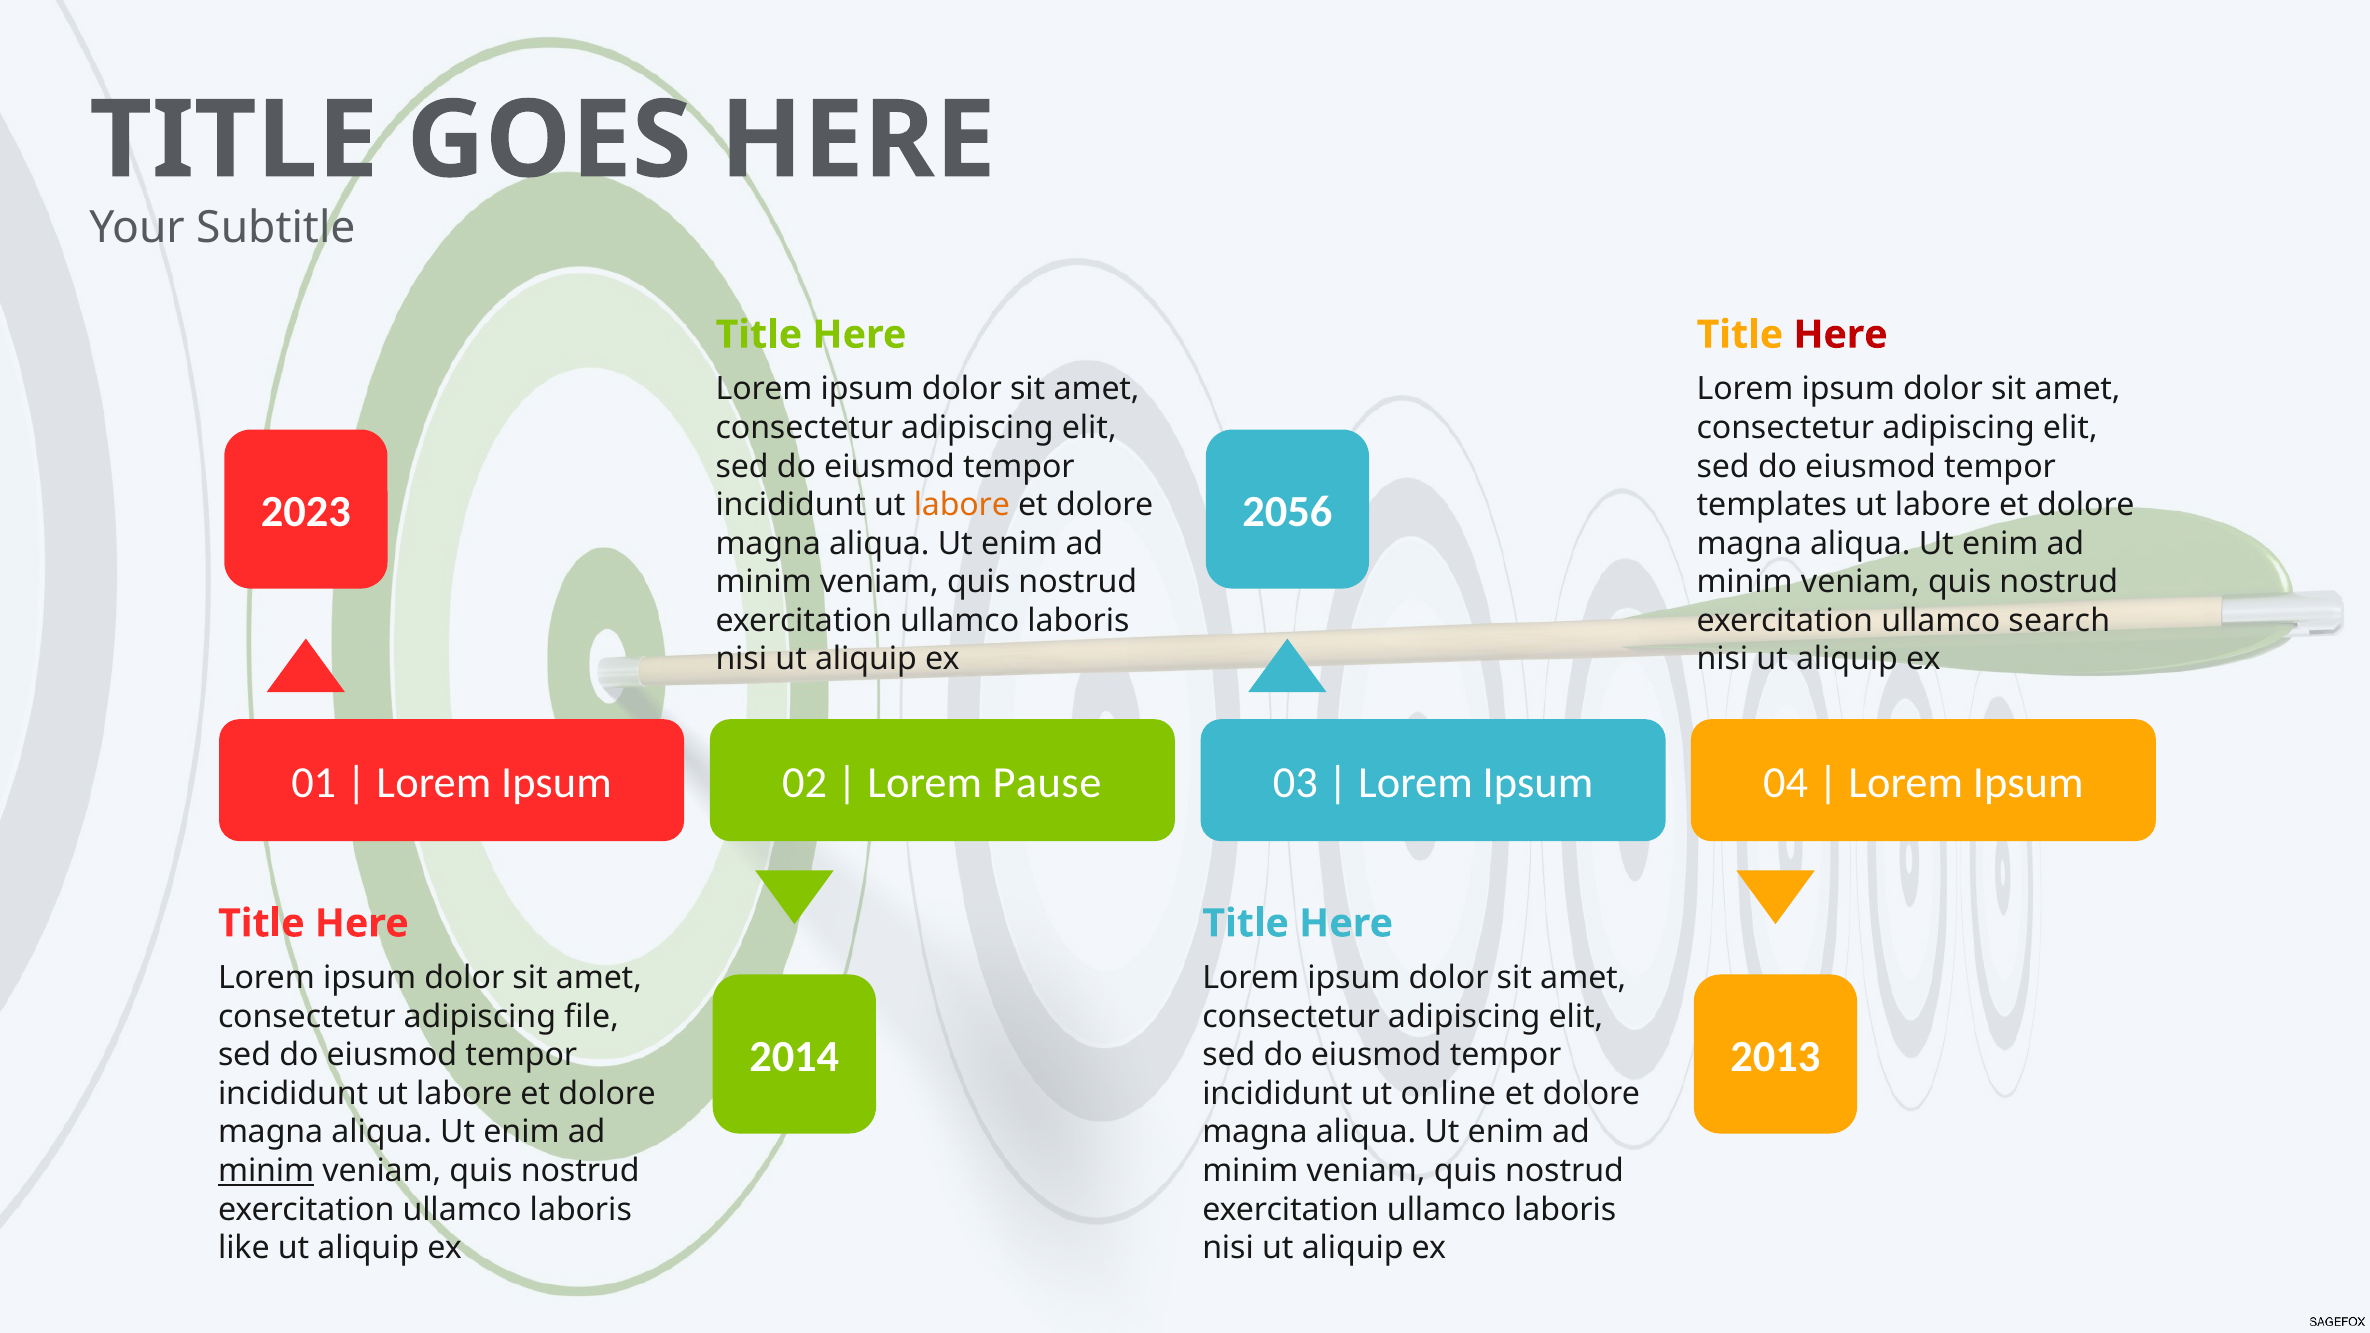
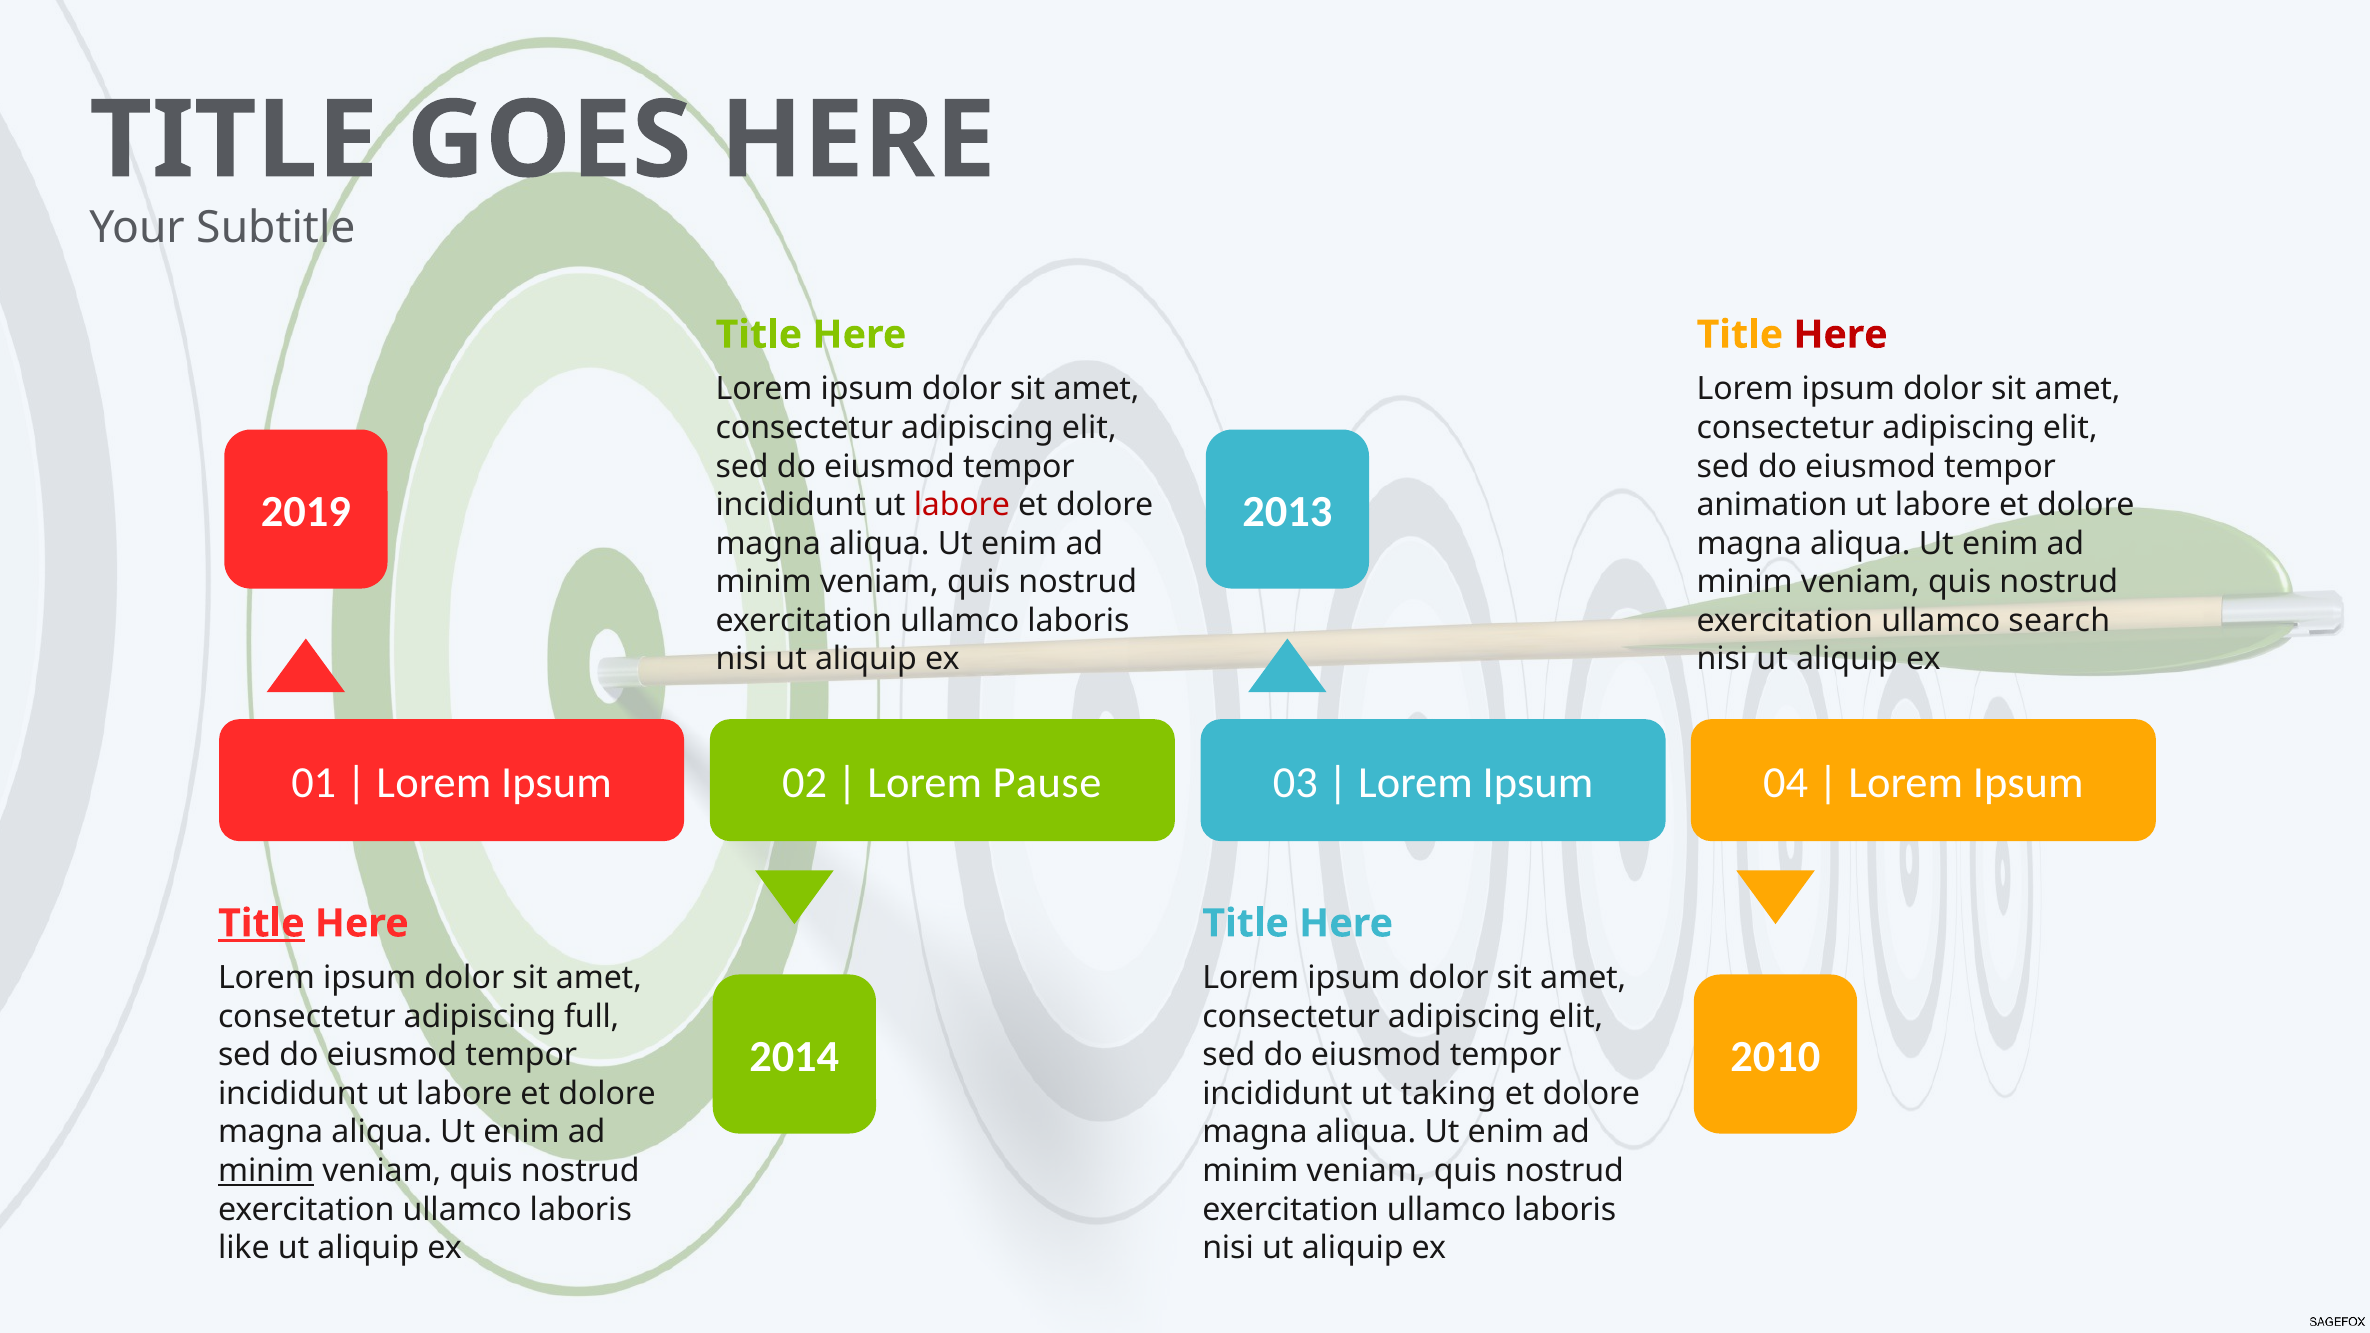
2023: 2023 -> 2019
2056: 2056 -> 2013
labore at (962, 505) colour: orange -> red
templates: templates -> animation
Title at (261, 924) underline: none -> present
file: file -> full
2013: 2013 -> 2010
online: online -> taking
